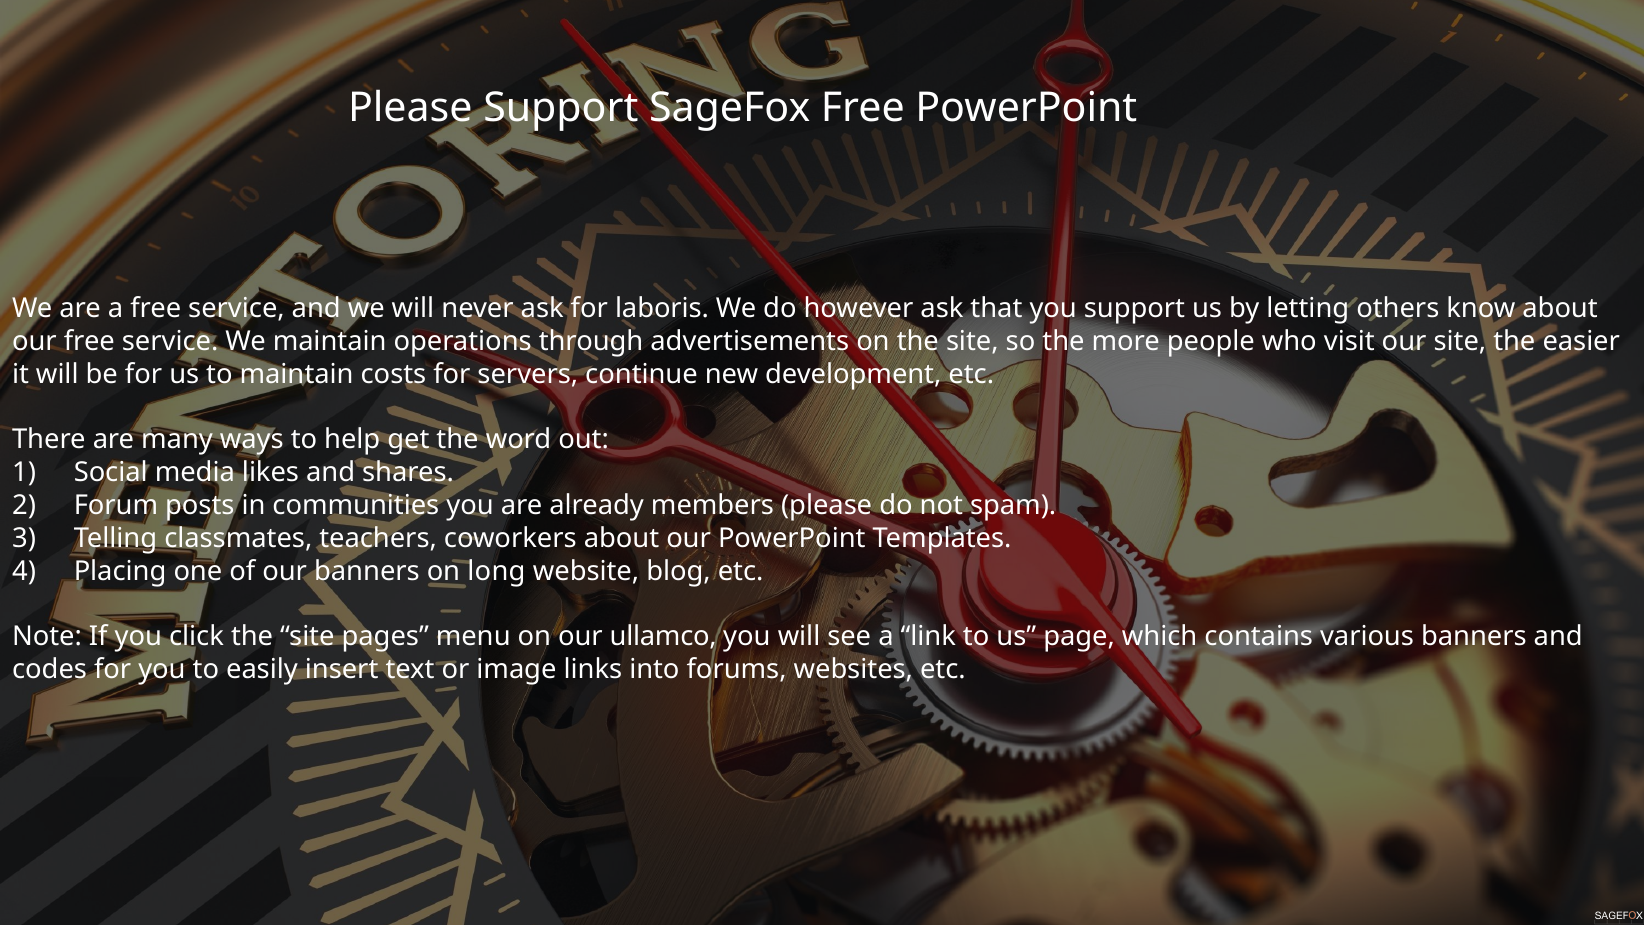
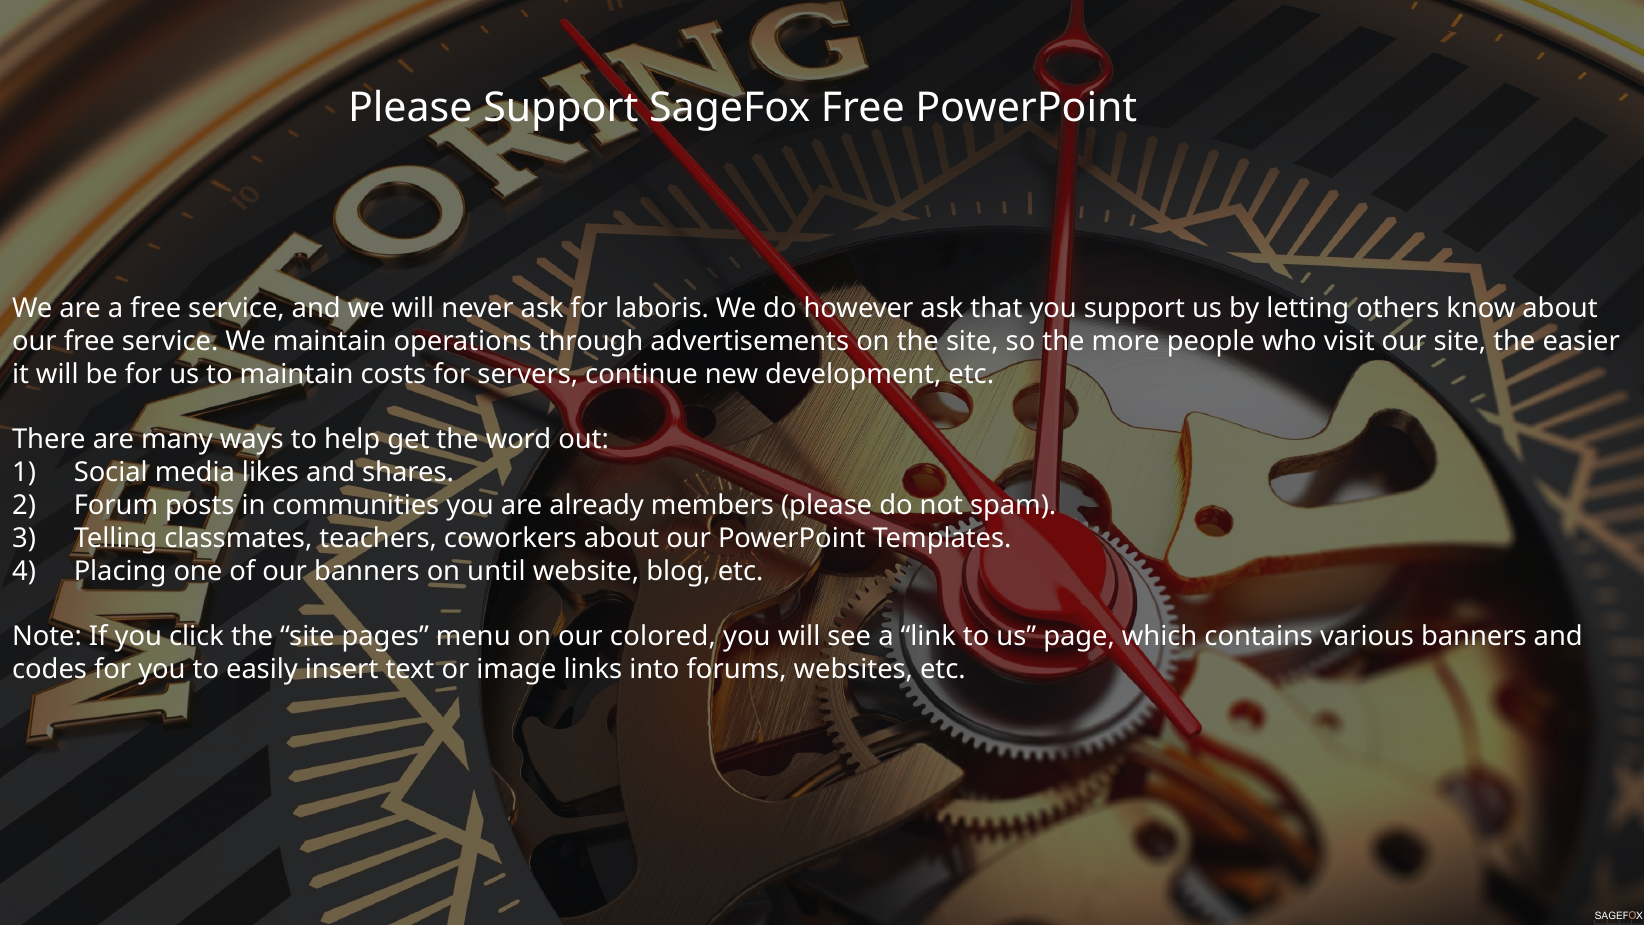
long: long -> until
ullamco: ullamco -> colored
